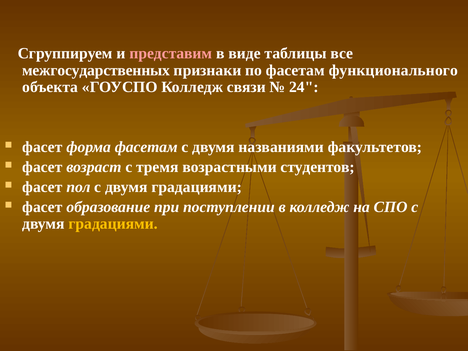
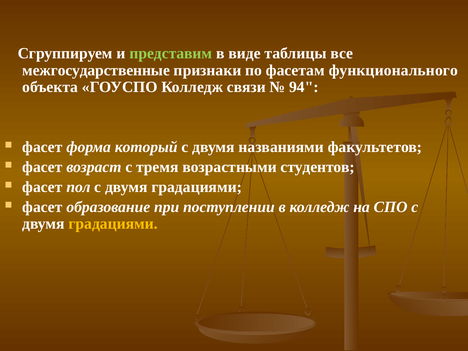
представим colour: pink -> light green
межгосударственных: межгосударственных -> межгосударственные
24: 24 -> 94
форма фасетам: фасетам -> который
